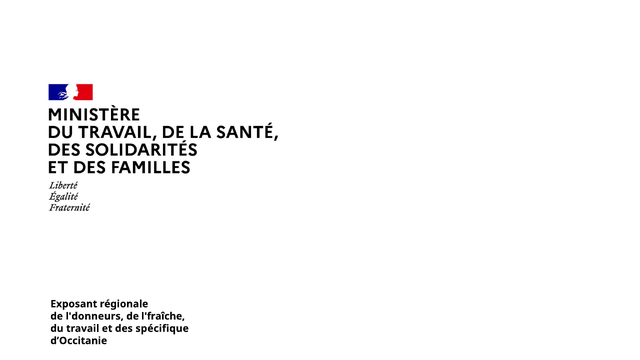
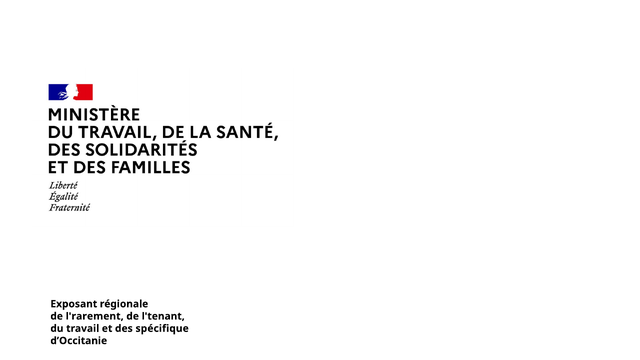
l'donneurs: l'donneurs -> l'rarement
l'fraîche: l'fraîche -> l'tenant
